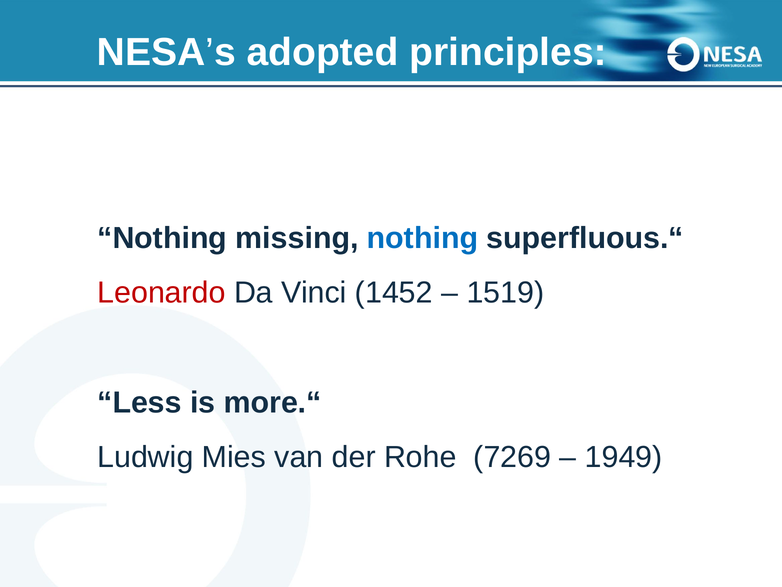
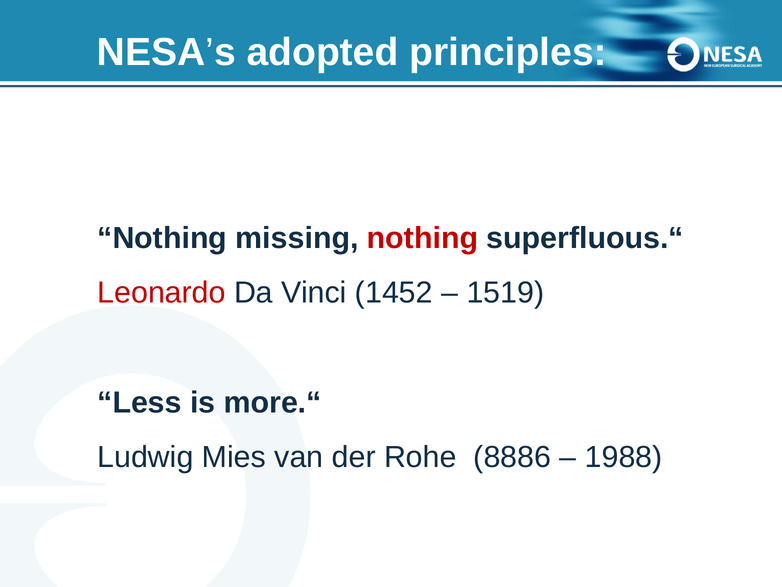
nothing at (422, 238) colour: blue -> red
7269: 7269 -> 8886
1949: 1949 -> 1988
